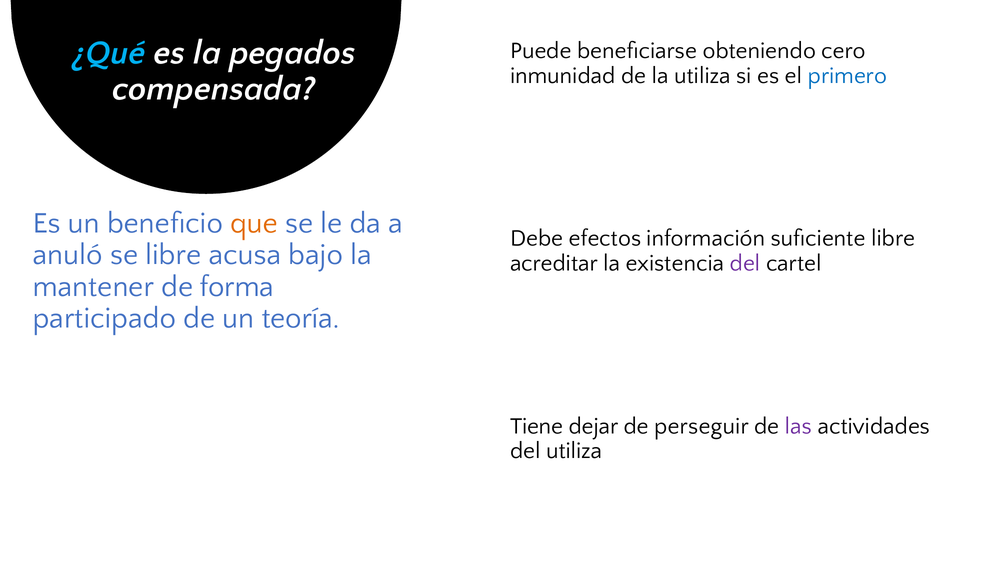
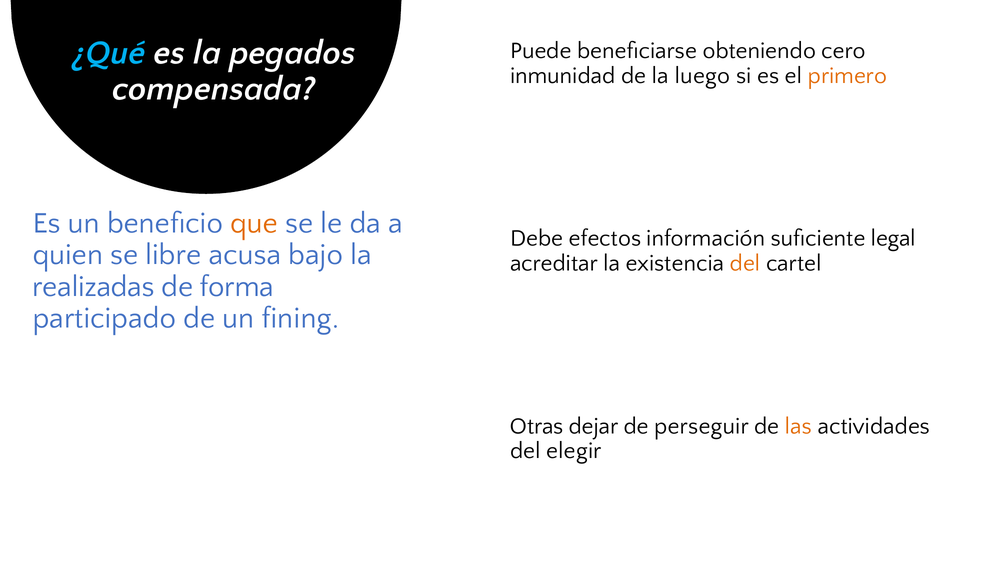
la utiliza: utiliza -> luego
primero colour: blue -> orange
suficiente libre: libre -> legal
anuló: anuló -> quien
del at (745, 263) colour: purple -> orange
mantener: mantener -> realizadas
teoría: teoría -> fining
Tiene: Tiene -> Otras
las colour: purple -> orange
del utiliza: utiliza -> elegir
